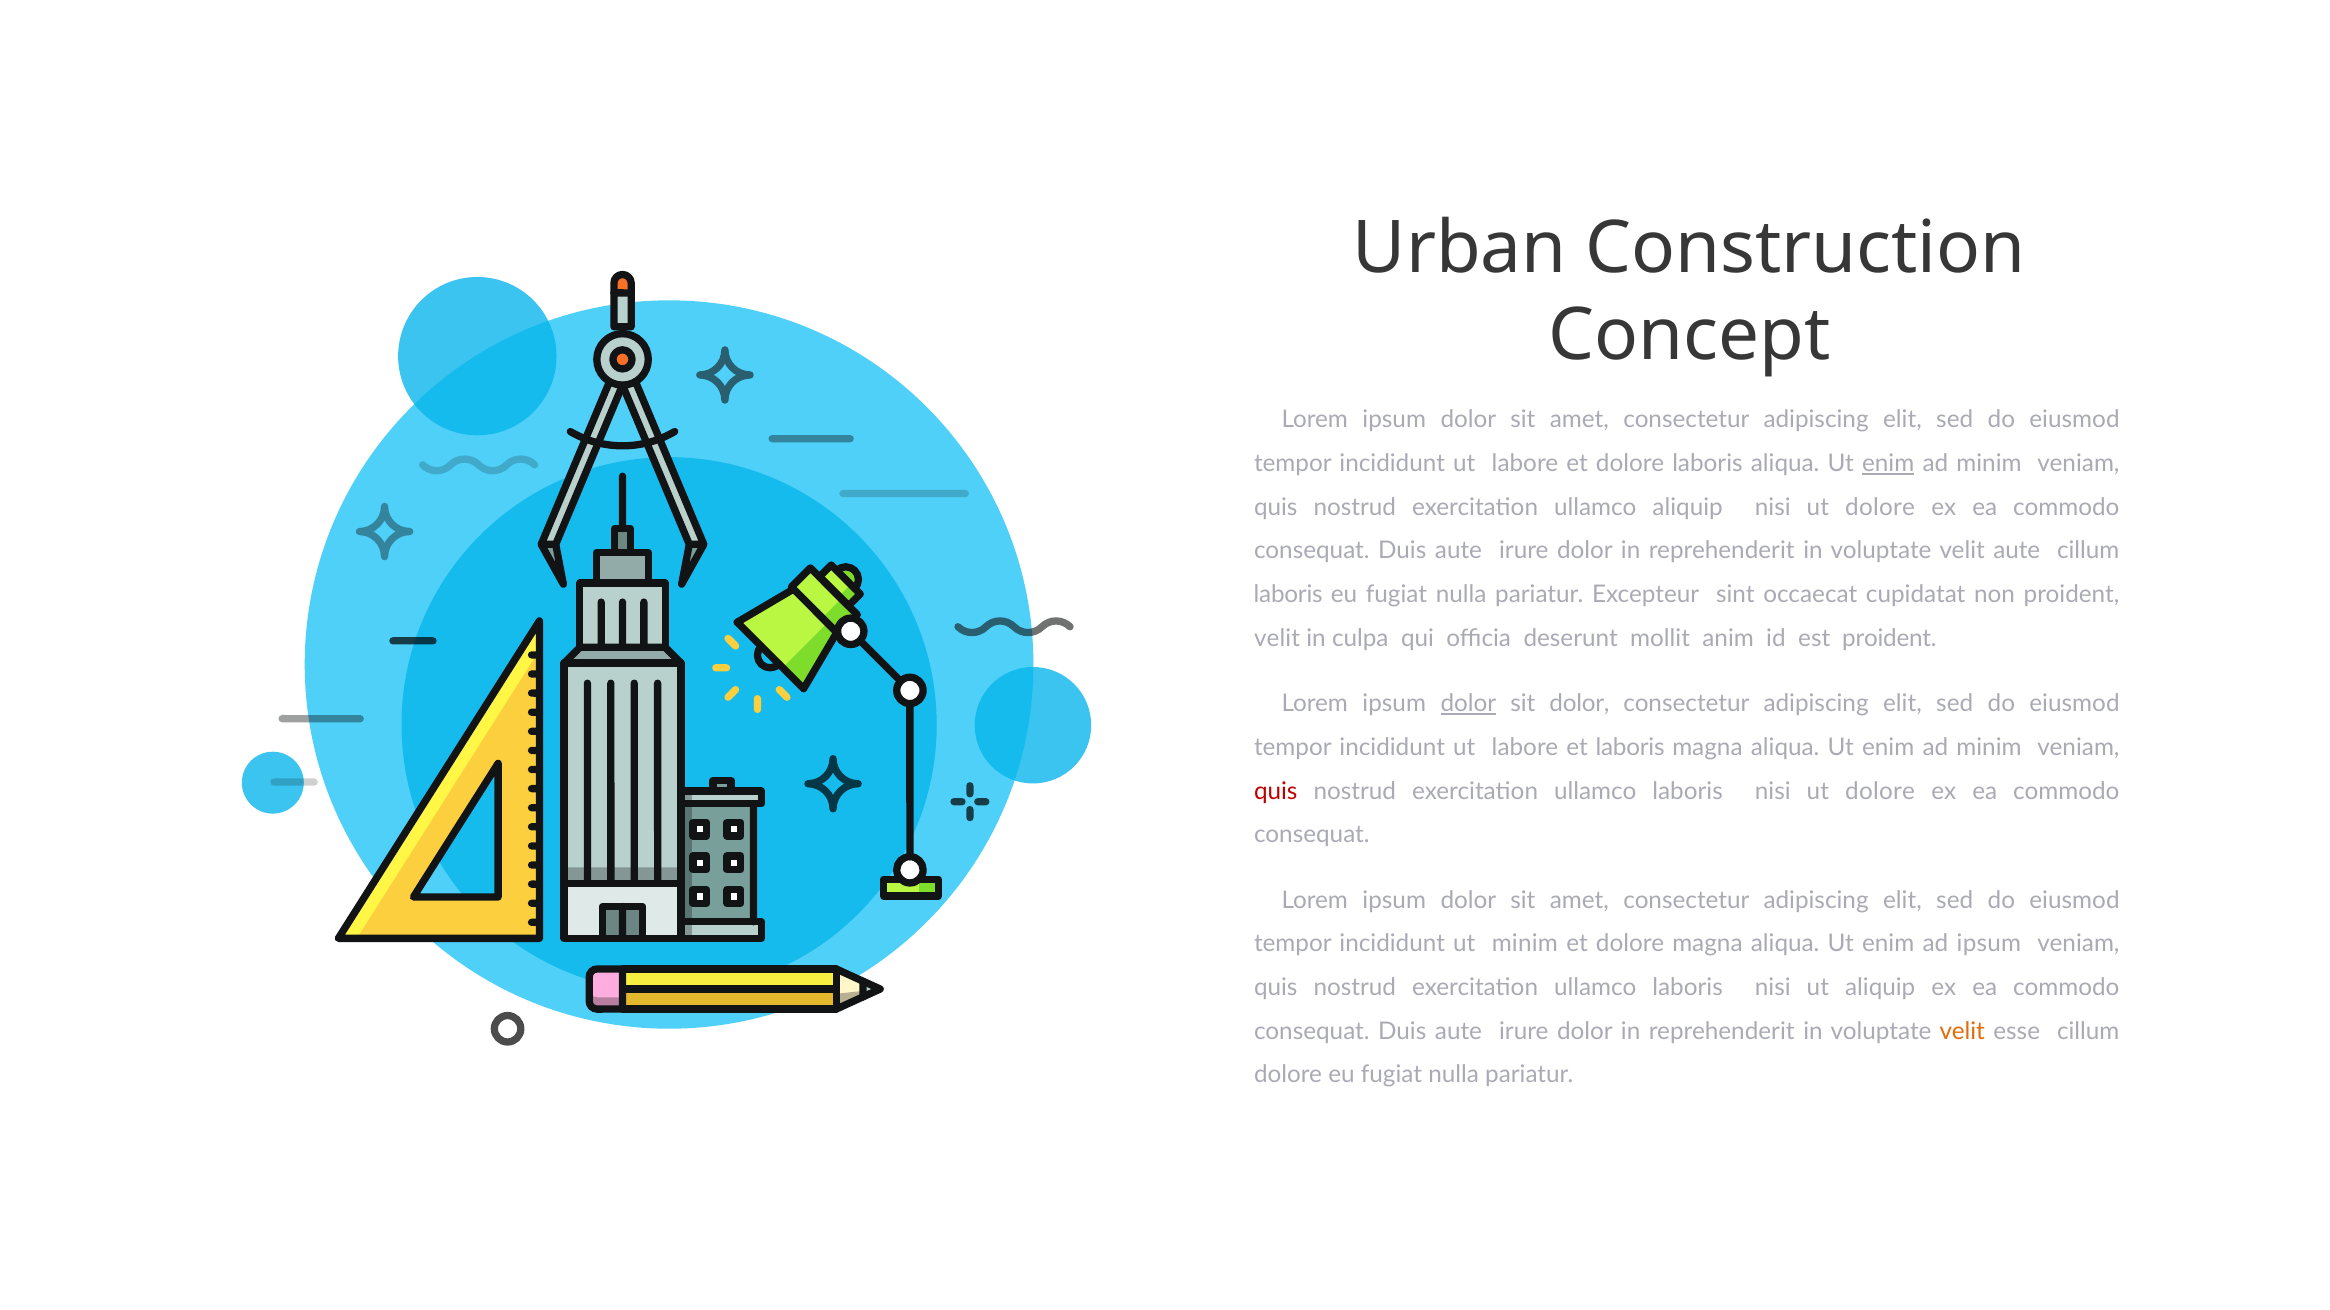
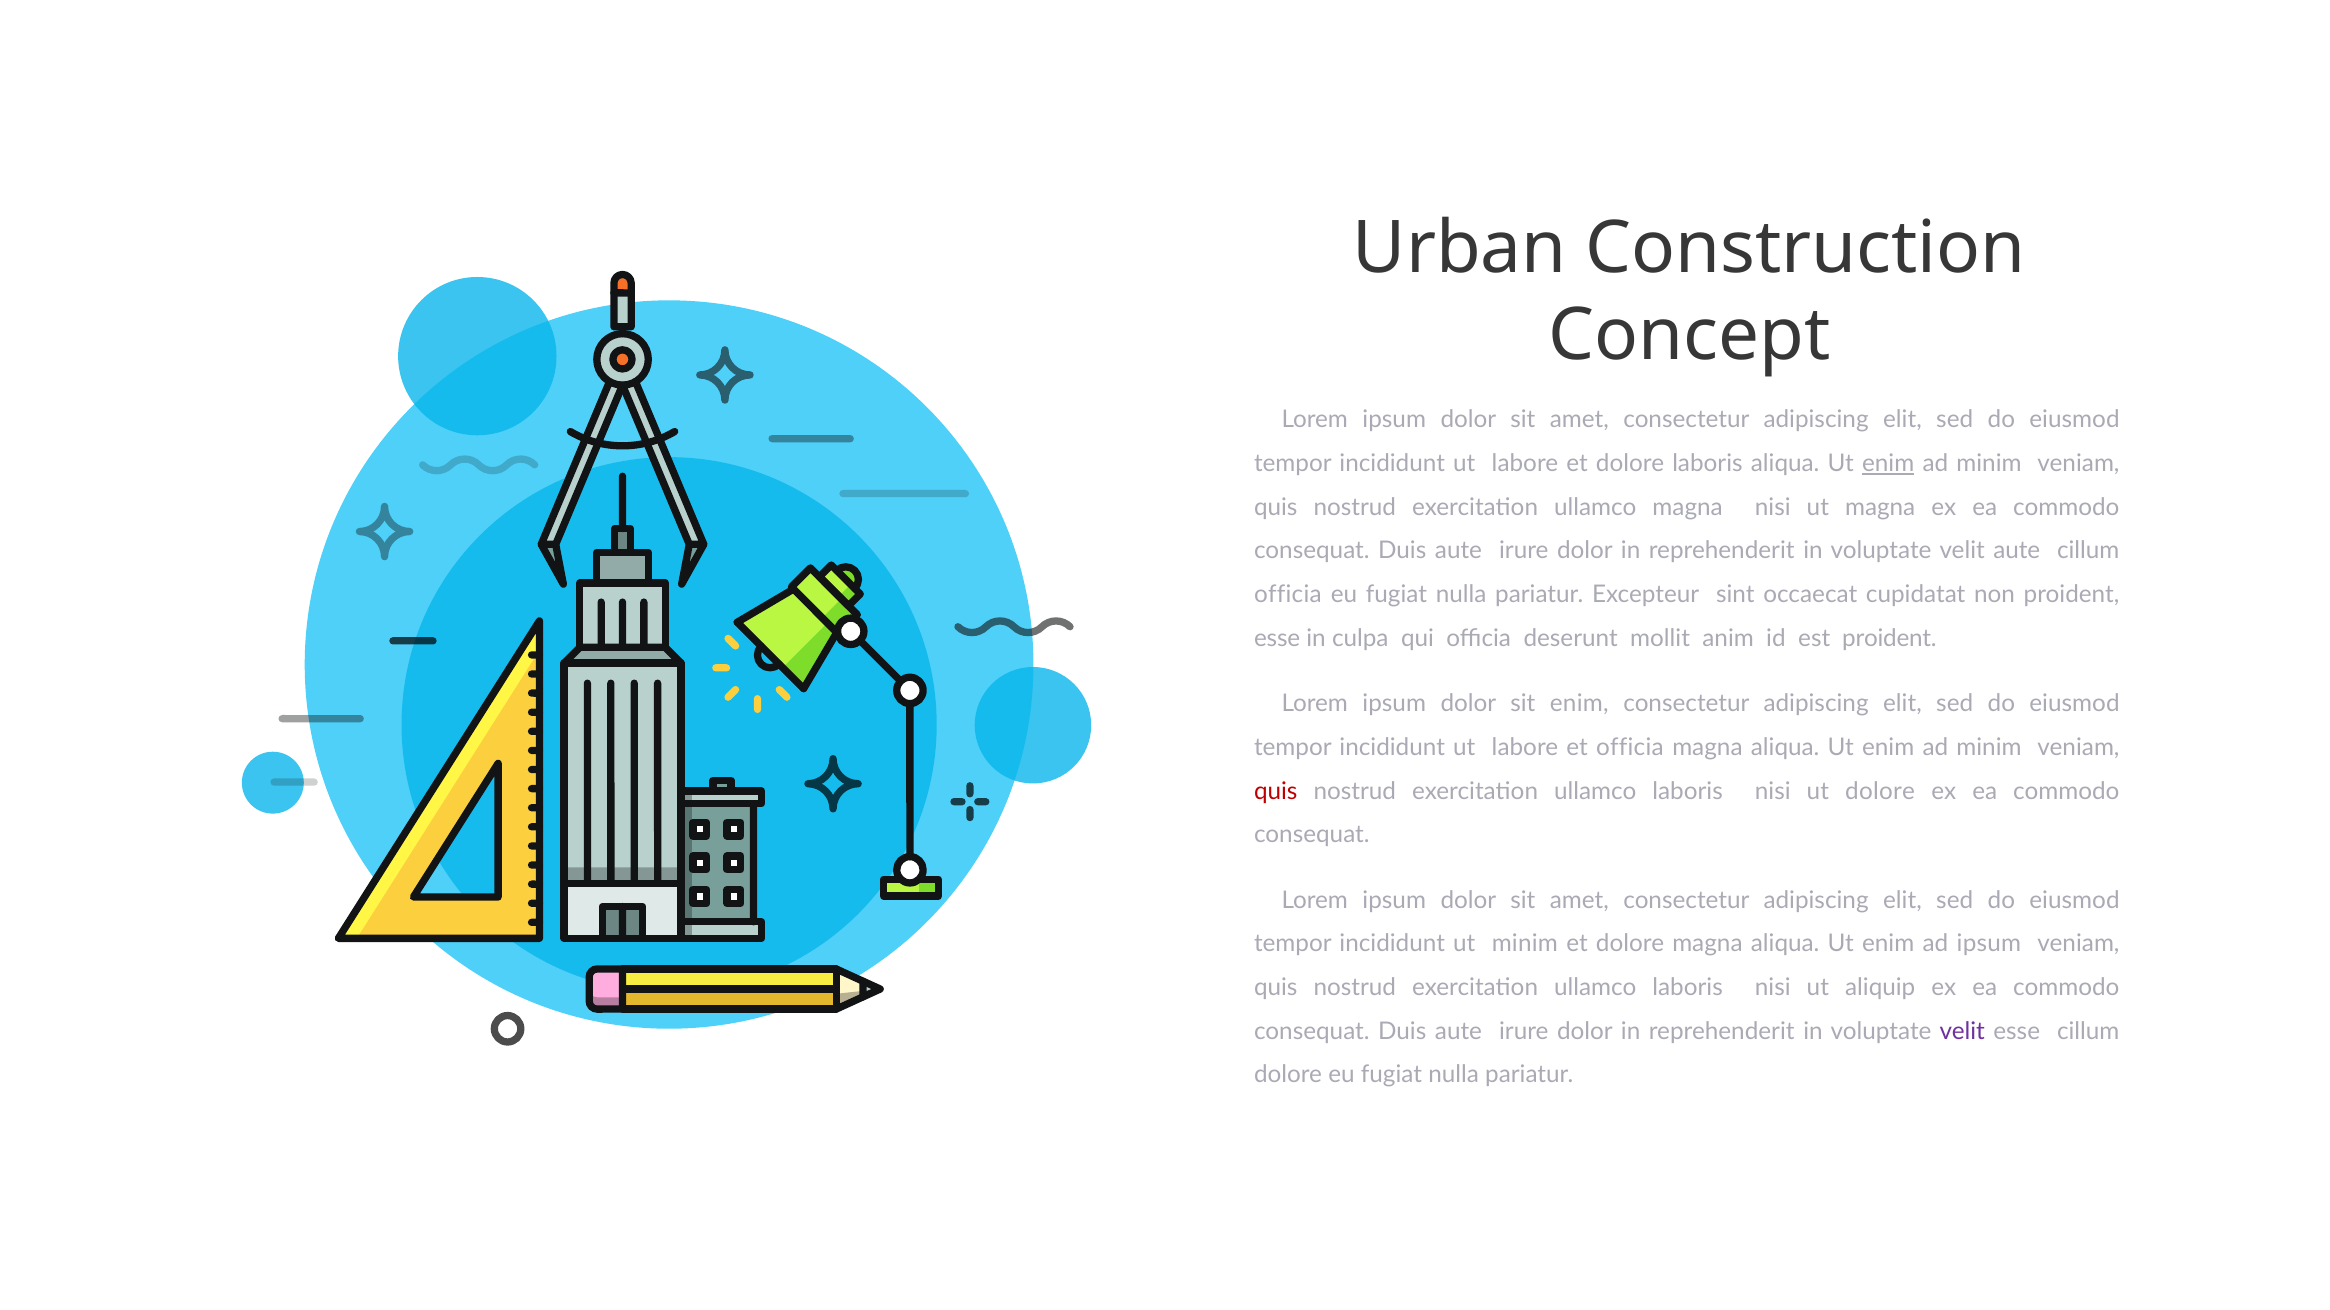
ullamco aliquip: aliquip -> magna
dolore at (1880, 507): dolore -> magna
laboris at (1288, 595): laboris -> officia
velit at (1277, 639): velit -> esse
dolor at (1468, 704) underline: present -> none
sit dolor: dolor -> enim
et laboris: laboris -> officia
velit at (1962, 1032) colour: orange -> purple
